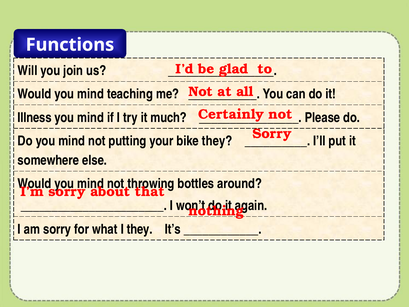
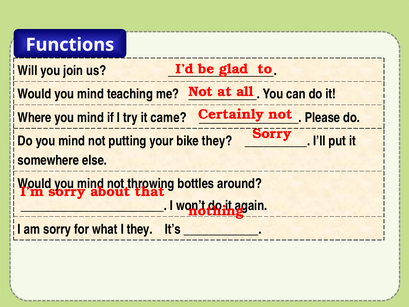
Illness: Illness -> Where
much: much -> came
